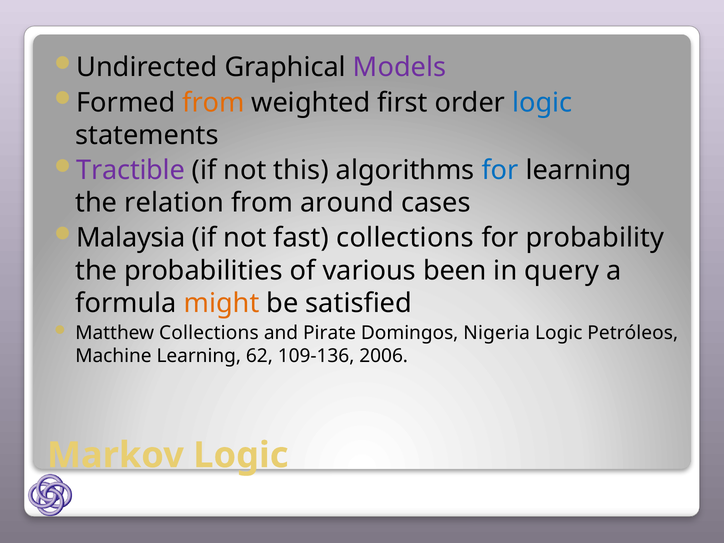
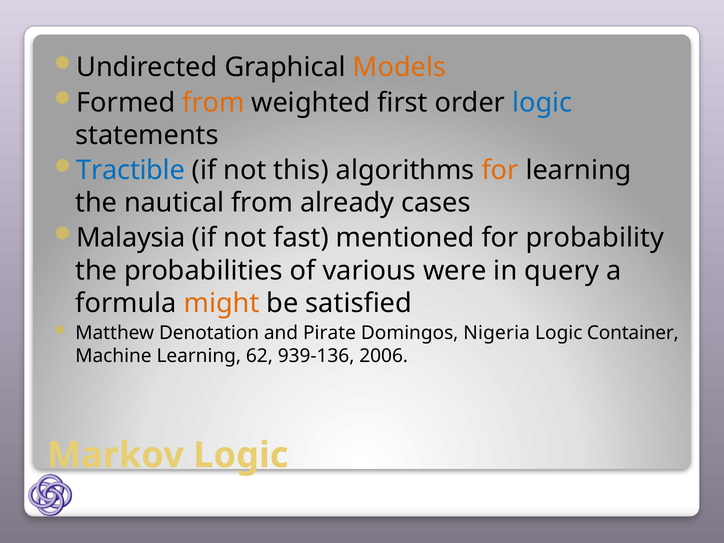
Models colour: purple -> orange
Tractible colour: purple -> blue
for at (500, 170) colour: blue -> orange
relation: relation -> nautical
around: around -> already
fast collections: collections -> mentioned
been: been -> were
Matthew Collections: Collections -> Denotation
Petróleos: Petróleos -> Container
109-136: 109-136 -> 939-136
